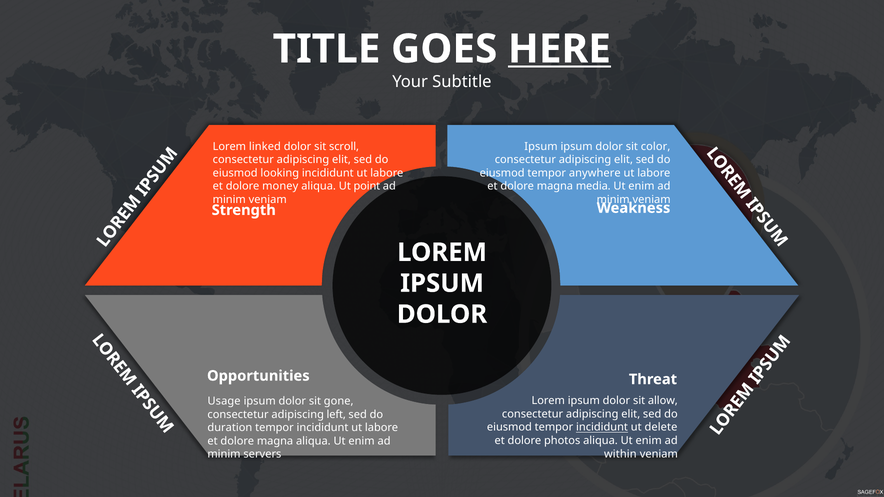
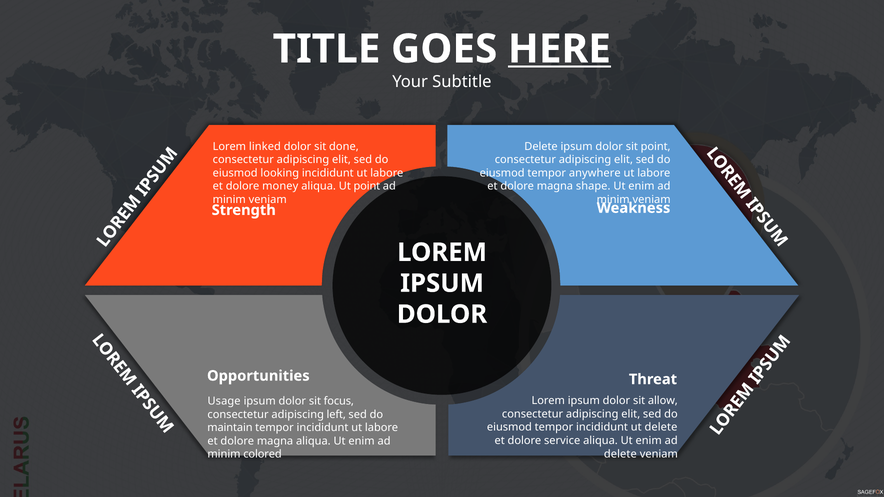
scroll: scroll -> done
Ipsum at (541, 147): Ipsum -> Delete
sit color: color -> point
media: media -> shape
gone: gone -> focus
incididunt at (602, 428) underline: present -> none
duration: duration -> maintain
photos: photos -> service
within at (620, 454): within -> delete
servers: servers -> colored
